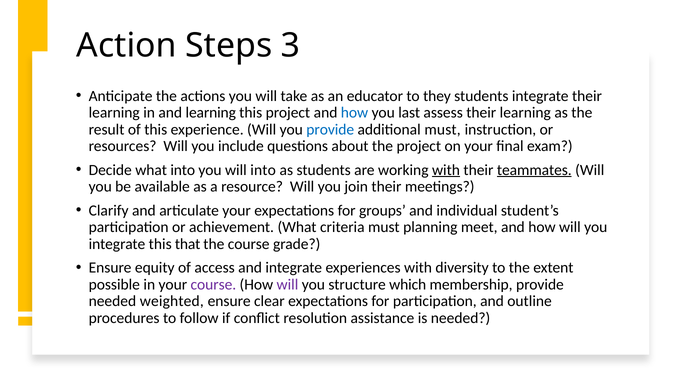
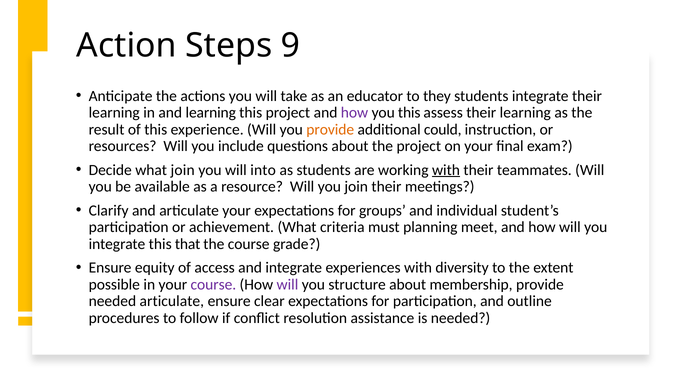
3: 3 -> 9
how at (355, 113) colour: blue -> purple
you last: last -> this
provide at (330, 129) colour: blue -> orange
additional must: must -> could
what into: into -> join
teammates underline: present -> none
structure which: which -> about
needed weighted: weighted -> articulate
